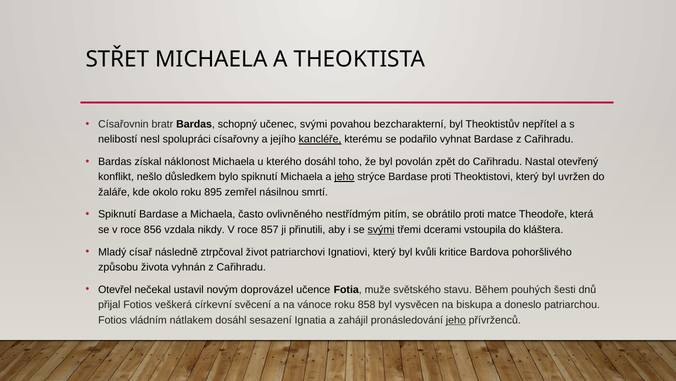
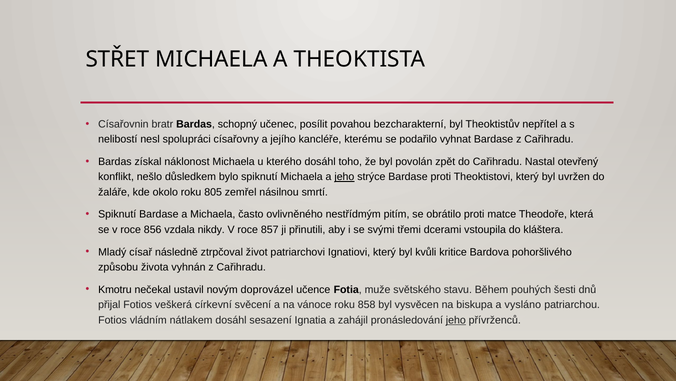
učenec svými: svými -> posílit
kancléře underline: present -> none
895: 895 -> 805
svými at (381, 229) underline: present -> none
Otevřel: Otevřel -> Kmotru
doneslo: doneslo -> vysláno
